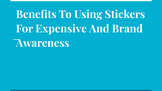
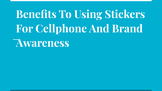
Expensive: Expensive -> Cellphone
